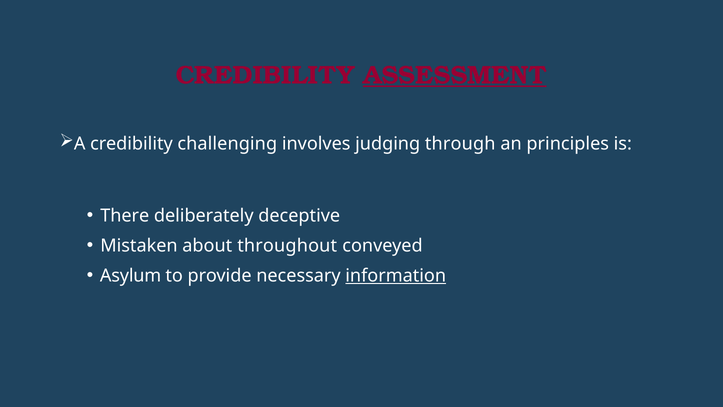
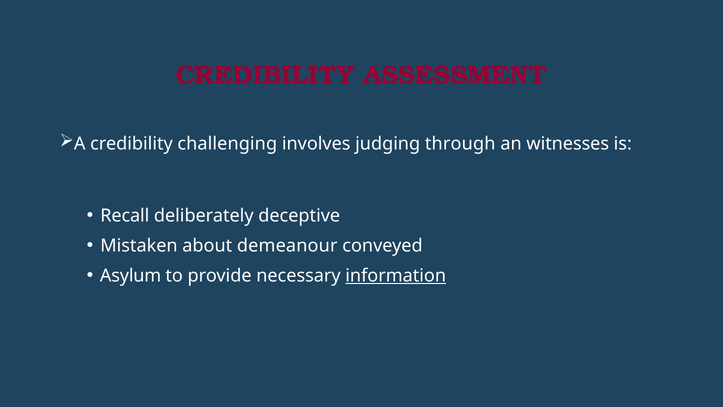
ASSESSMENT underline: present -> none
principles: principles -> witnesses
There: There -> Recall
throughout: throughout -> demeanour
